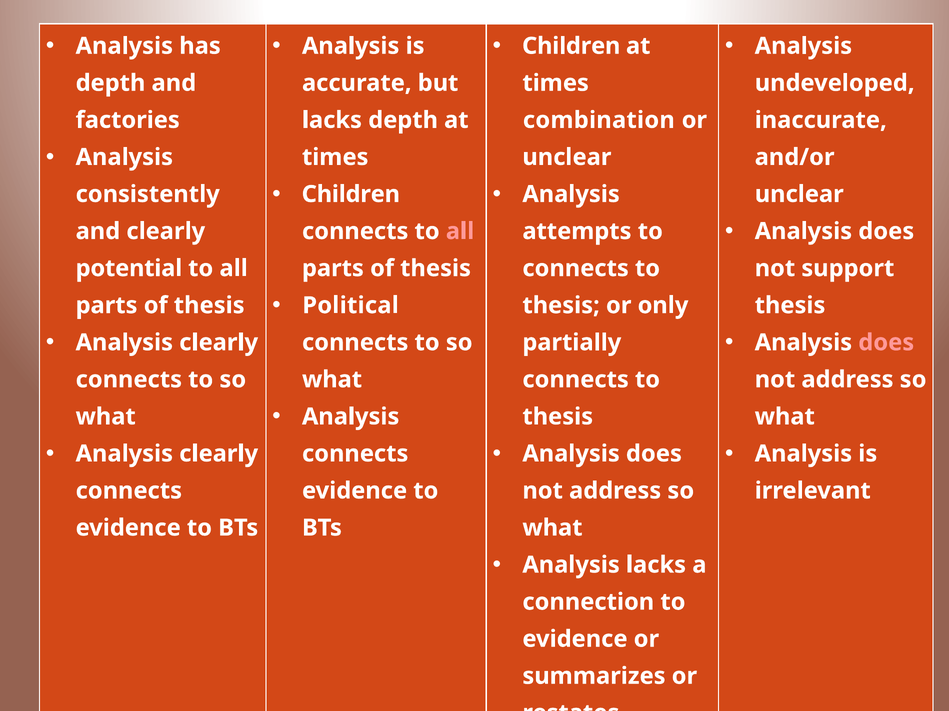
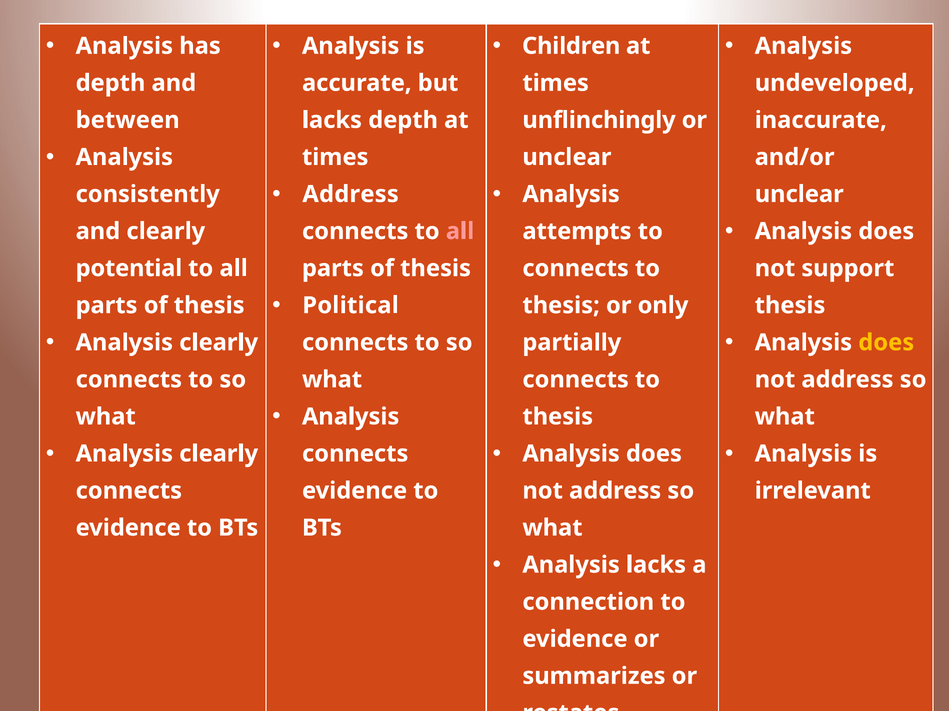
factories: factories -> between
combination: combination -> unflinchingly
Children at (351, 194): Children -> Address
does at (886, 343) colour: pink -> yellow
